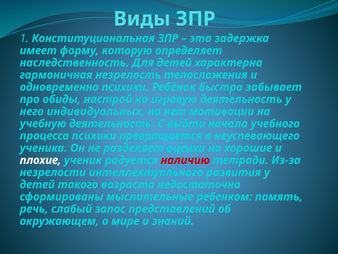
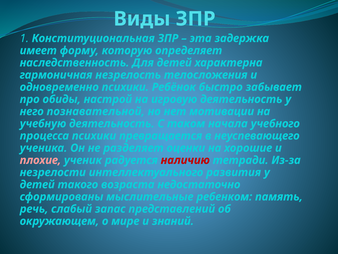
индивидуальных: индивидуальных -> познавательной
выйти: выйти -> таком
плохие colour: white -> pink
